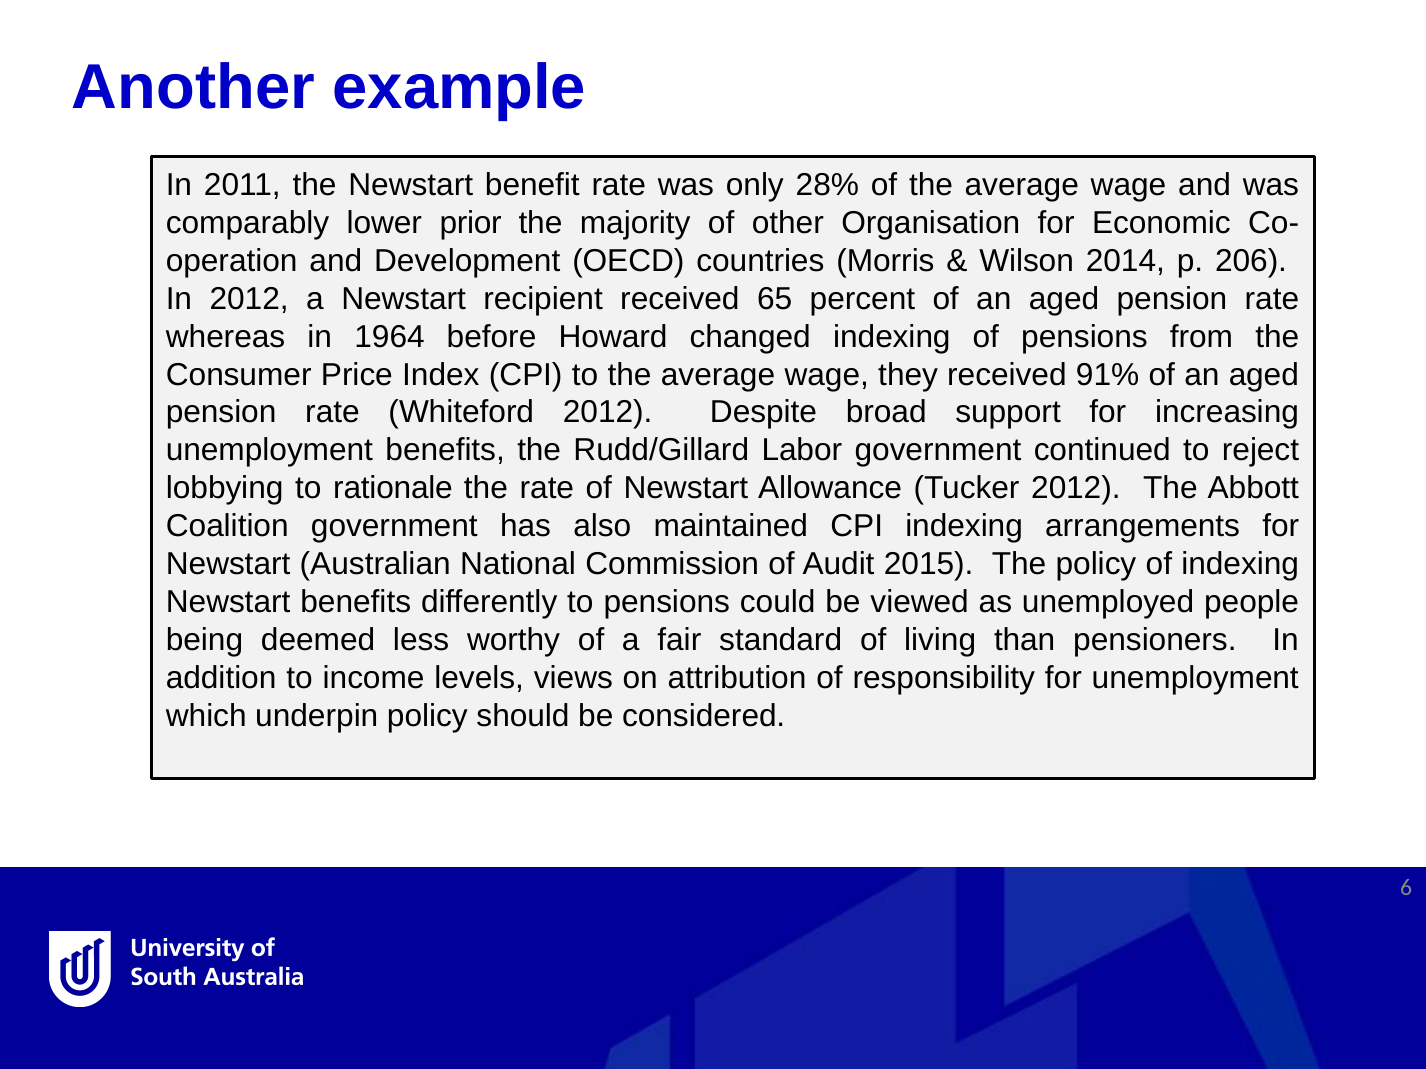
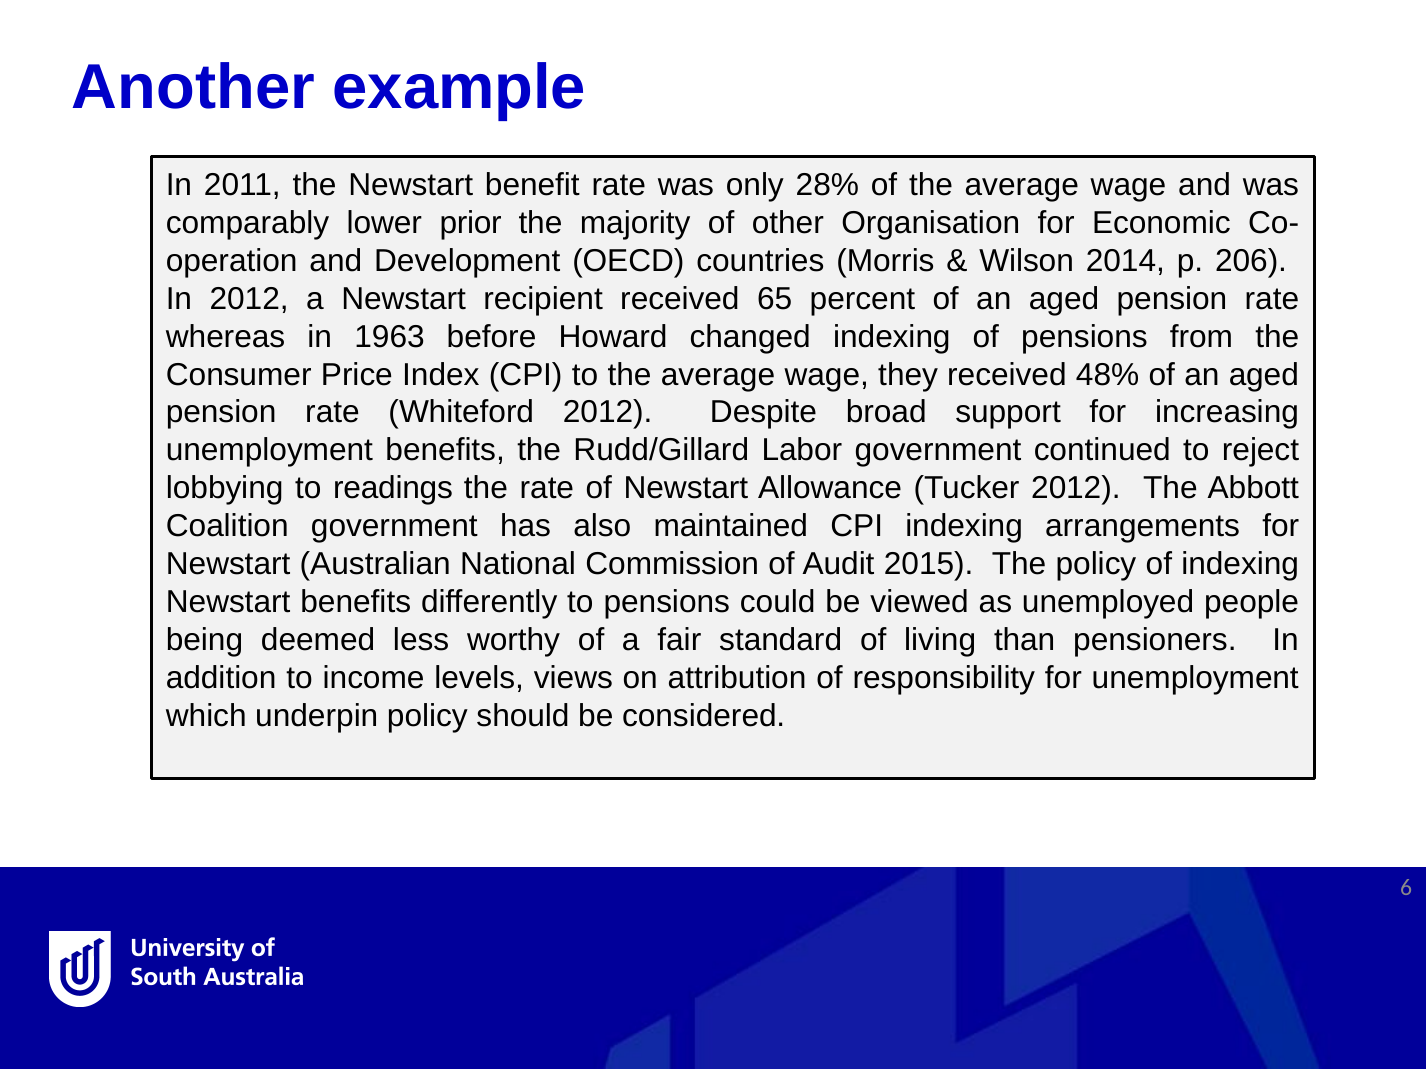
1964: 1964 -> 1963
91%: 91% -> 48%
rationale: rationale -> readings
